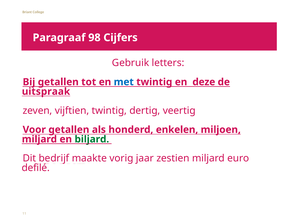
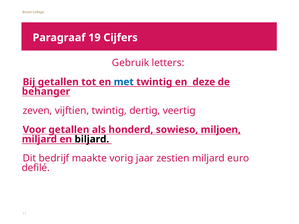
98: 98 -> 19
uitspraak: uitspraak -> behanger
enkelen: enkelen -> sowieso
biljard colour: green -> black
